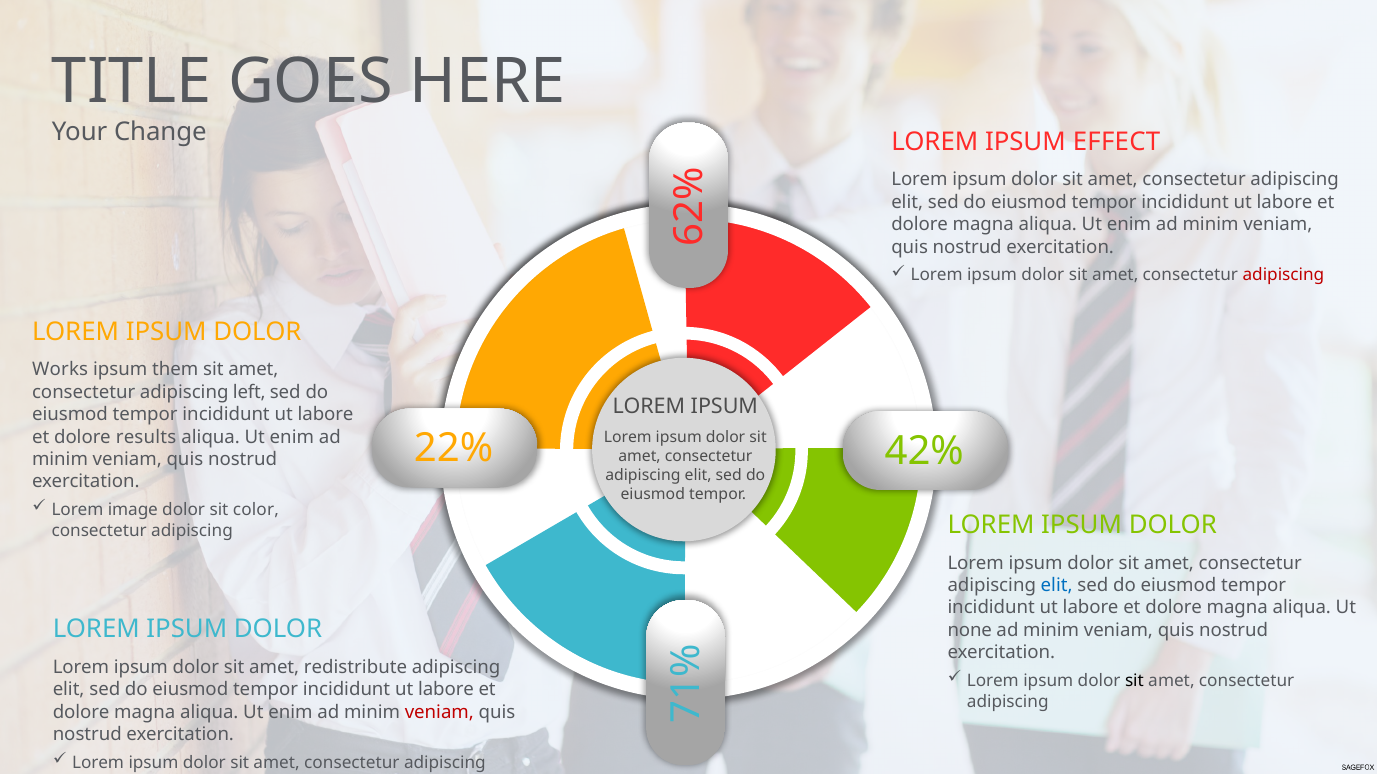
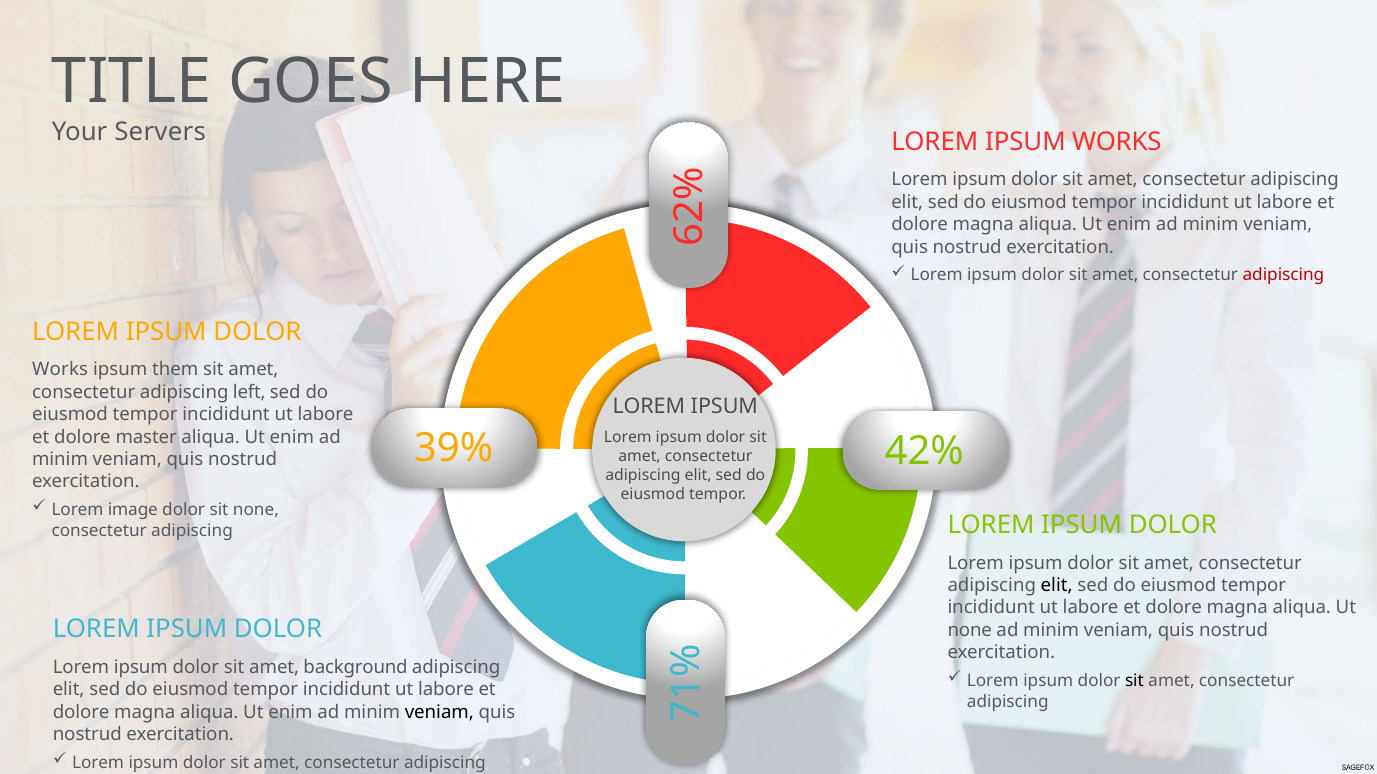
Change: Change -> Servers
IPSUM EFFECT: EFFECT -> WORKS
results: results -> master
22%: 22% -> 39%
sit color: color -> none
elit at (1057, 586) colour: blue -> black
redistribute: redistribute -> background
veniam at (439, 713) colour: red -> black
